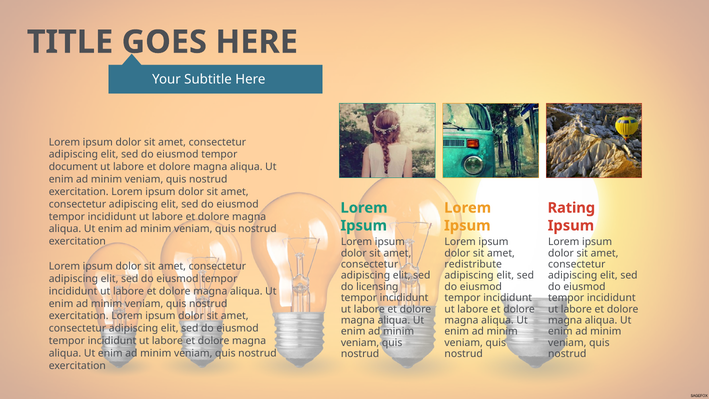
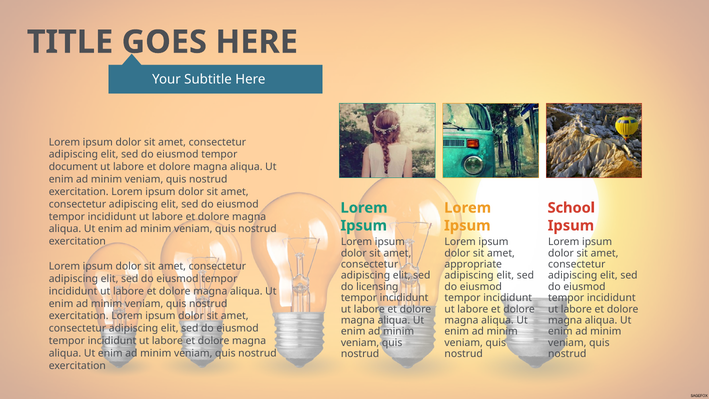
Rating: Rating -> School
redistribute: redistribute -> appropriate
